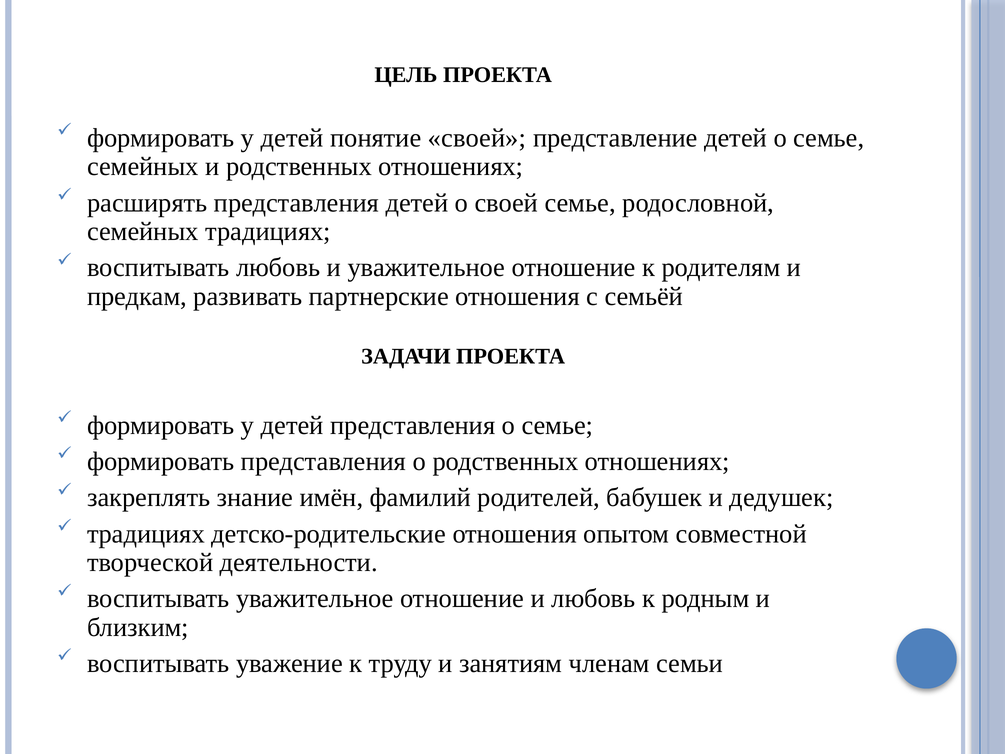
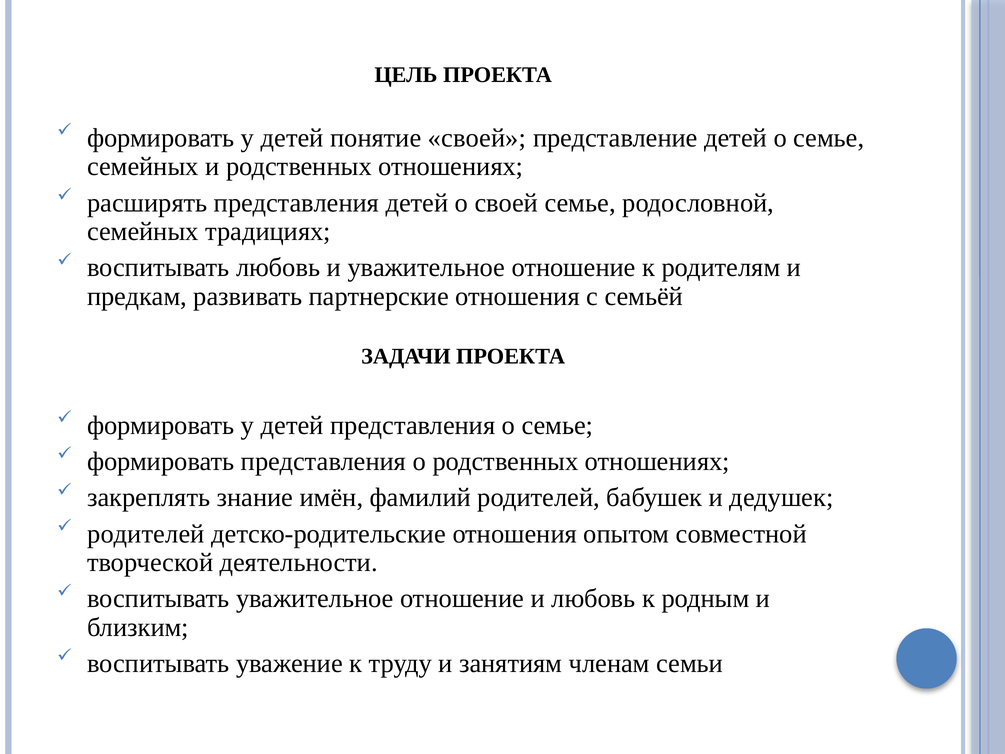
традициях at (146, 534): традициях -> родителей
